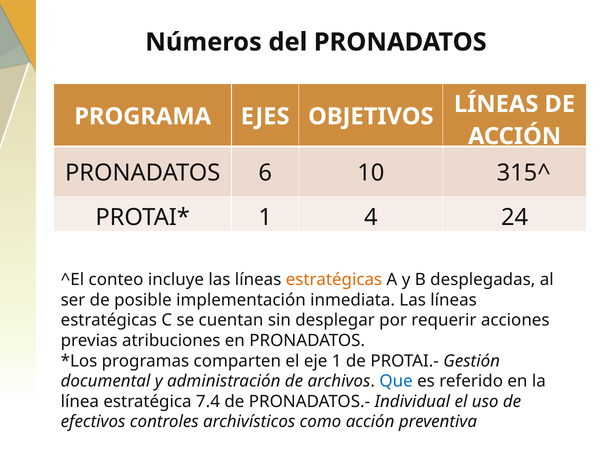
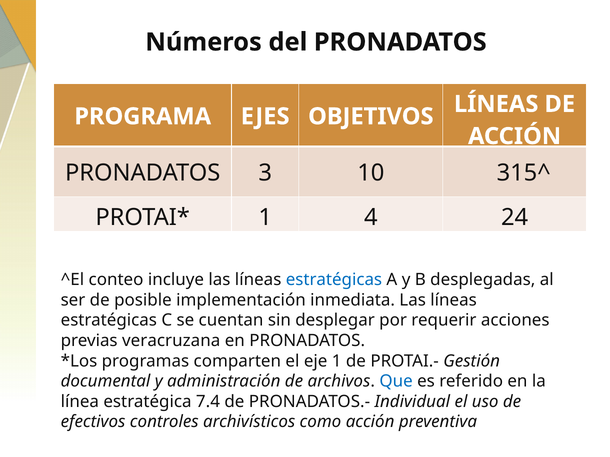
6: 6 -> 3
estratégicas at (334, 280) colour: orange -> blue
atribuciones: atribuciones -> veracruzana
